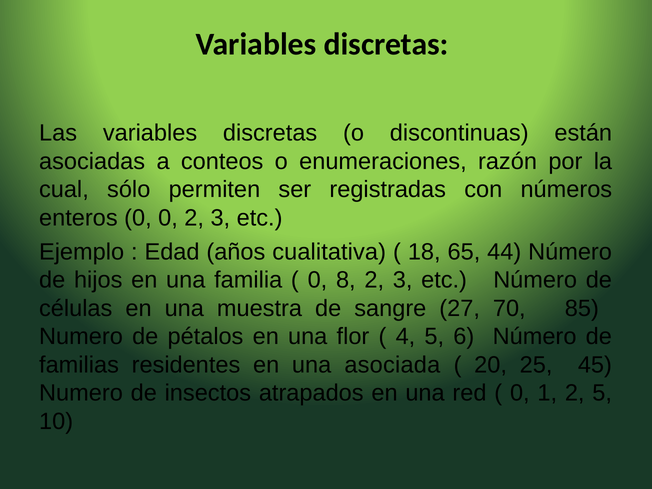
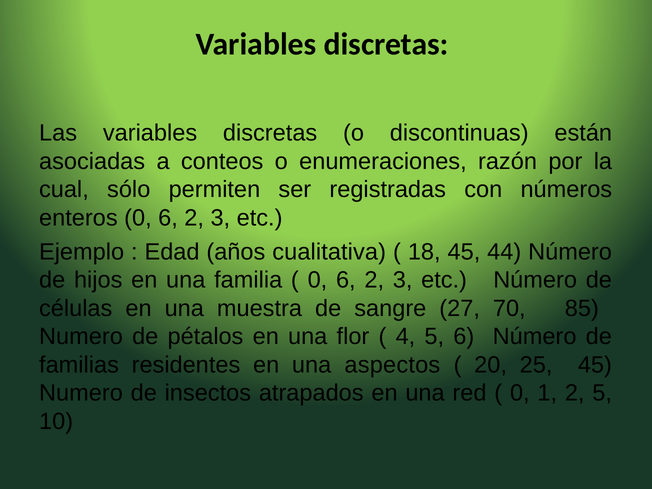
enteros 0 0: 0 -> 6
18 65: 65 -> 45
8 at (346, 280): 8 -> 6
asociada: asociada -> aspectos
